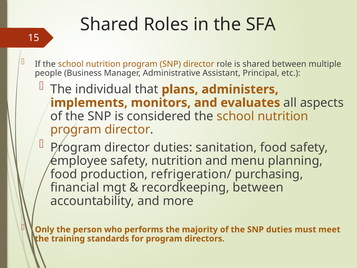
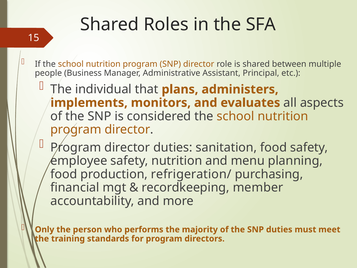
recordkeeping between: between -> member
